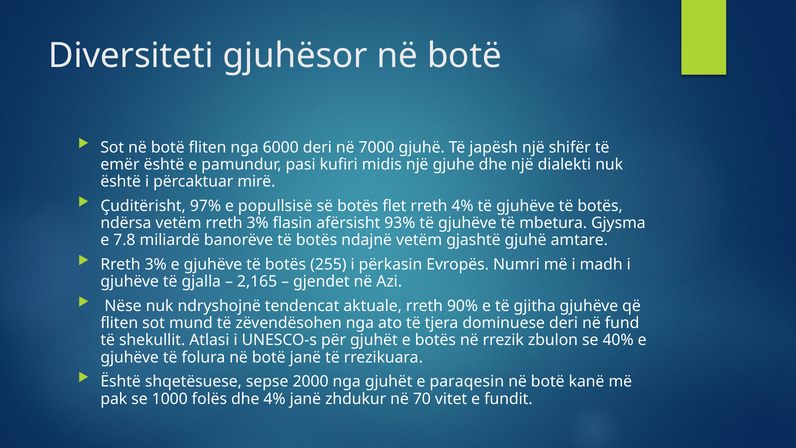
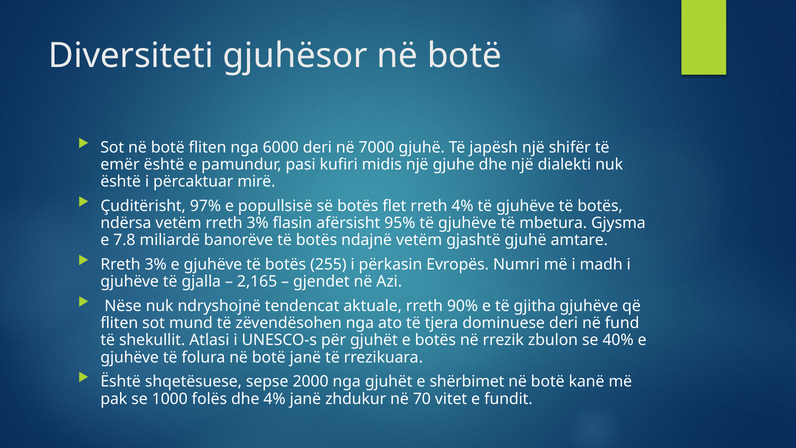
93%: 93% -> 95%
paraqesin: paraqesin -> shërbimet
